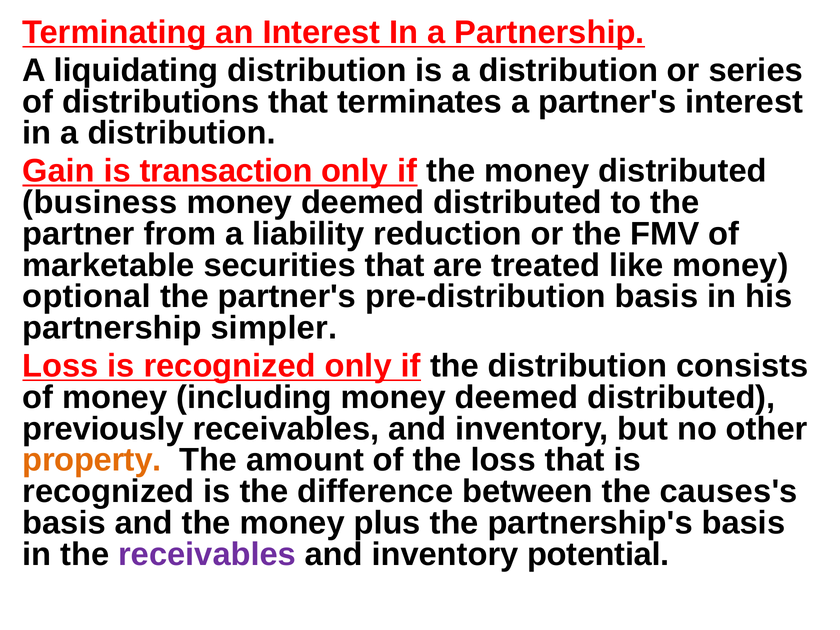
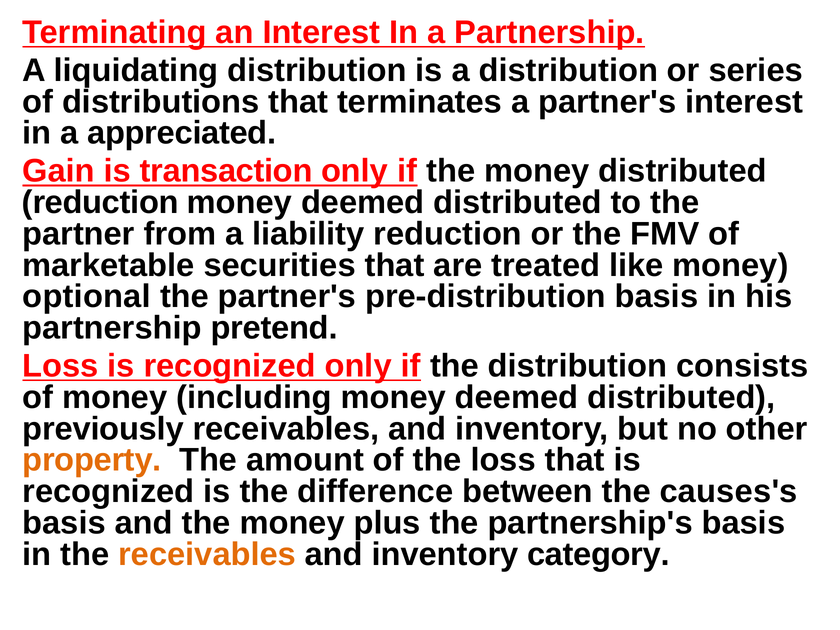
in a distribution: distribution -> appreciated
business at (100, 203): business -> reduction
simpler: simpler -> pretend
receivables at (207, 554) colour: purple -> orange
potential: potential -> category
